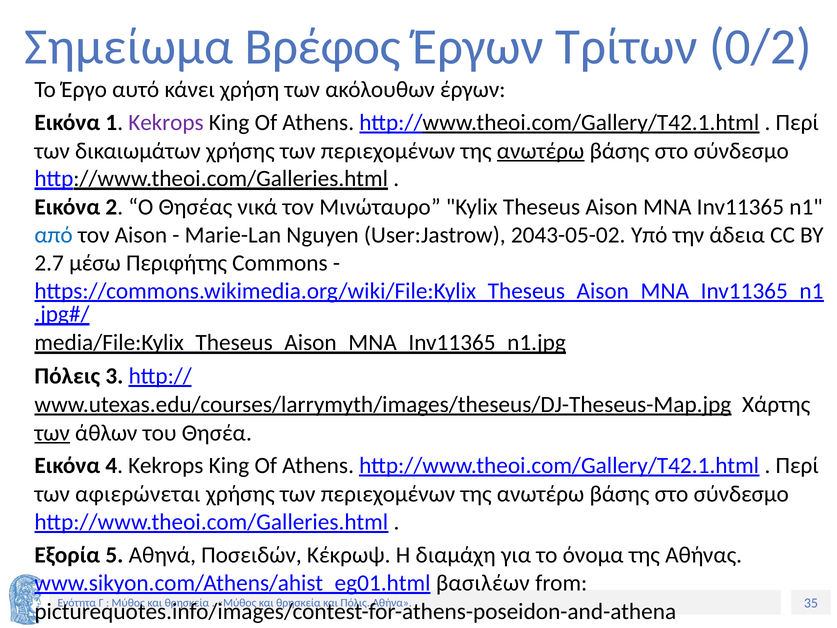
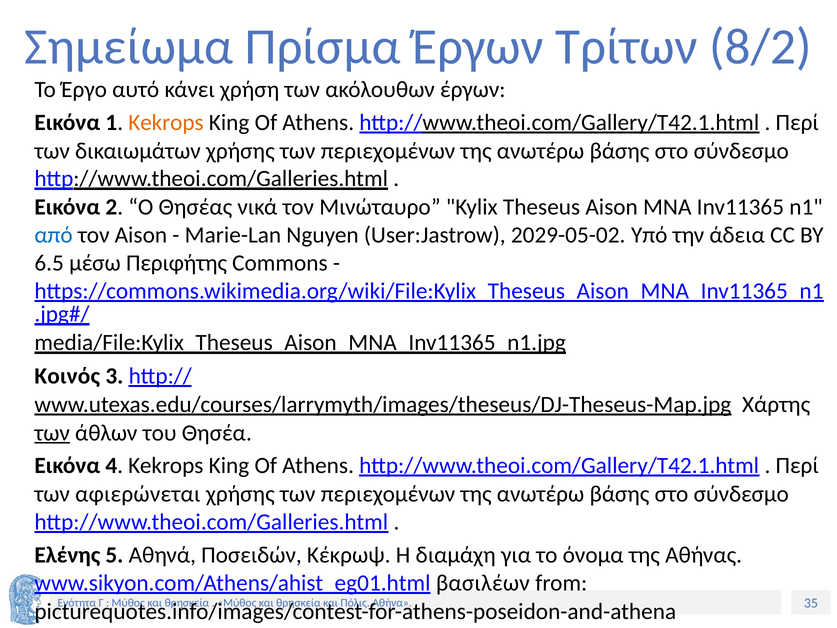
Βρέφος: Βρέφος -> Πρίσμα
0/2: 0/2 -> 8/2
Kekrops at (166, 122) colour: purple -> orange
ανωτέρω at (541, 151) underline: present -> none
2043-05-02: 2043-05-02 -> 2029-05-02
2.7: 2.7 -> 6.5
Πόλεις: Πόλεις -> Κοινός
Εξορία: Εξορία -> Ελένης
